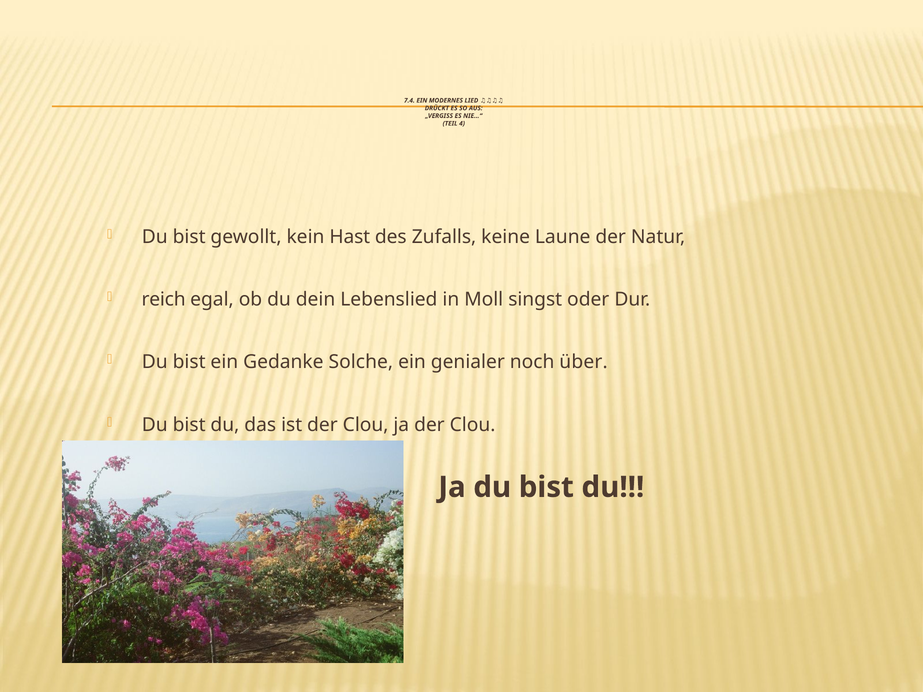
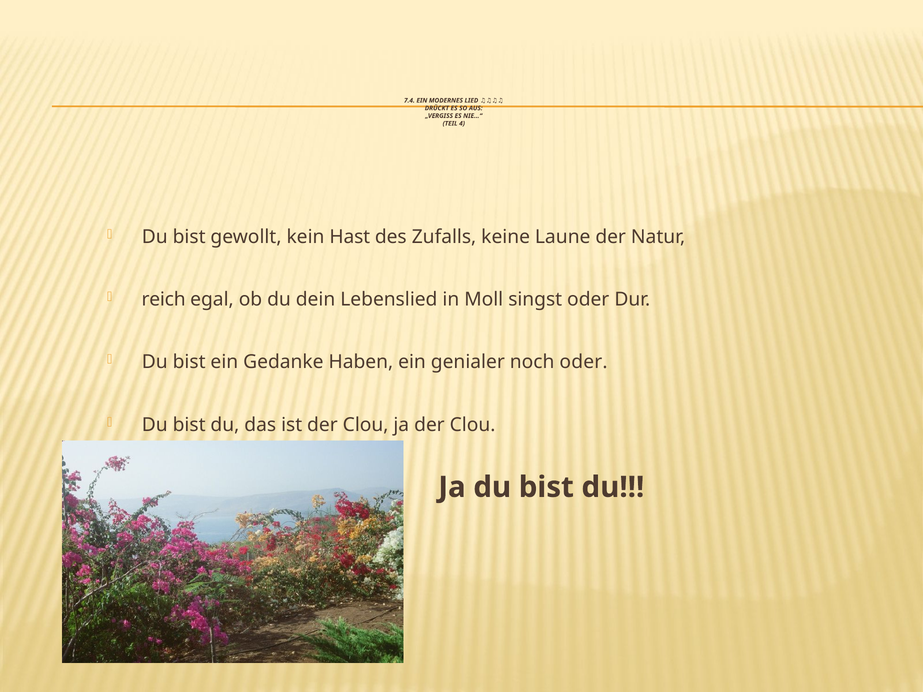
Solche: Solche -> Haben
noch über: über -> oder
